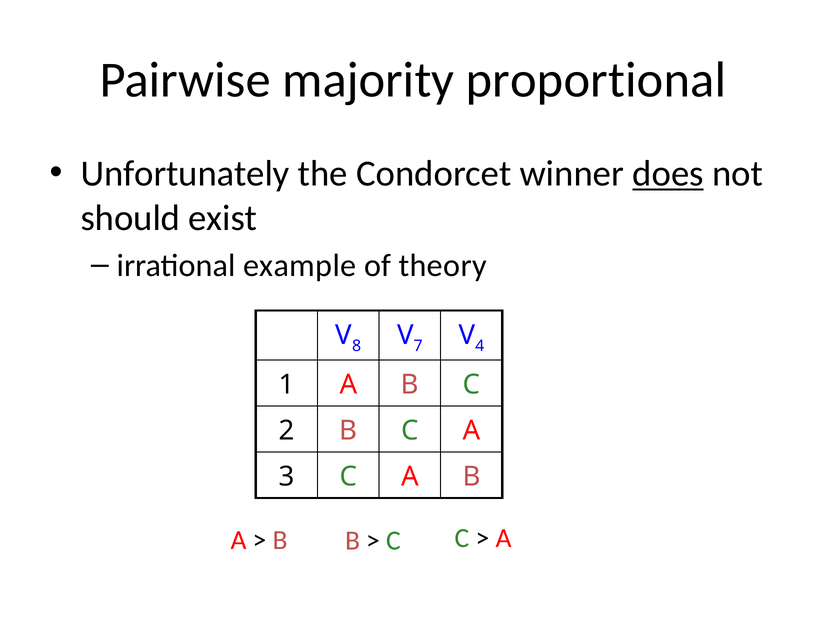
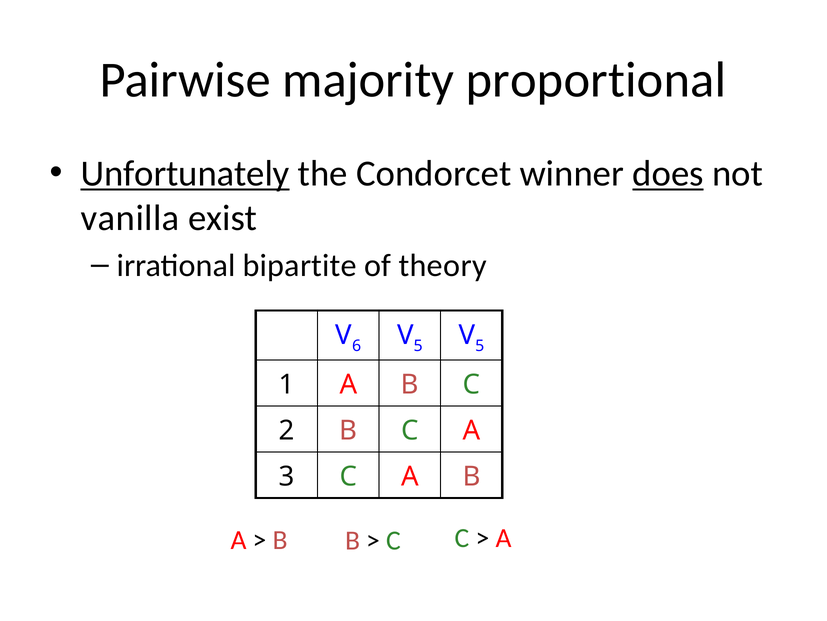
Unfortunately underline: none -> present
should: should -> vanilla
example: example -> bipartite
8: 8 -> 6
7 at (418, 345): 7 -> 5
4 at (480, 345): 4 -> 5
